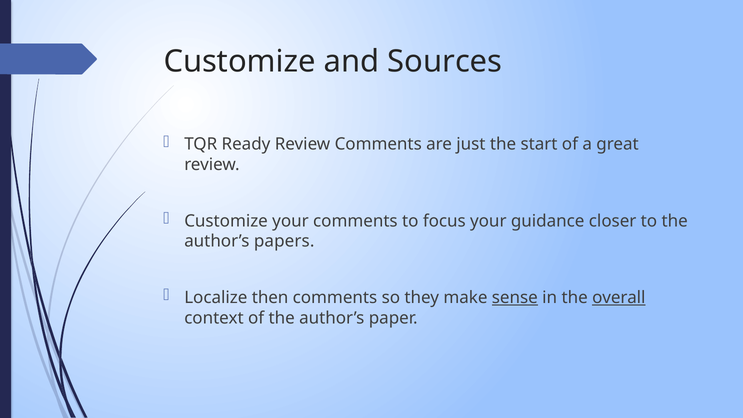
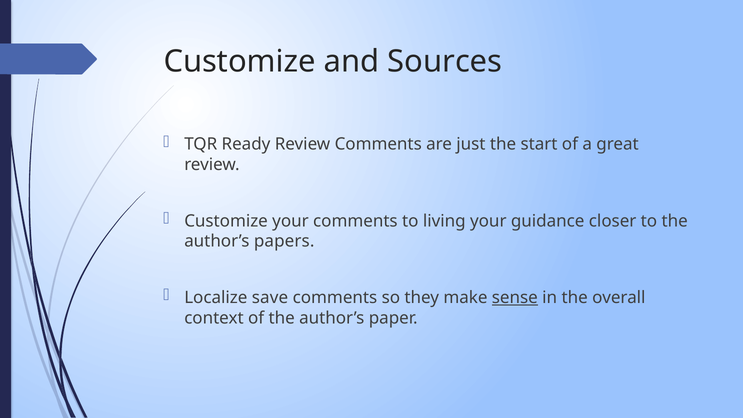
focus: focus -> living
then: then -> save
overall underline: present -> none
